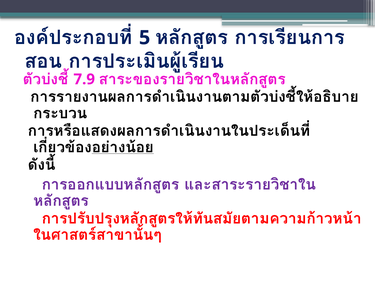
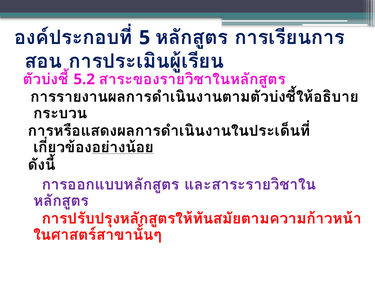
7.9: 7.9 -> 5.2
